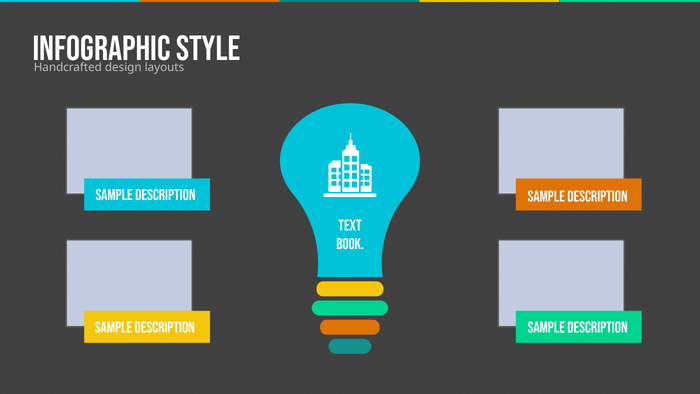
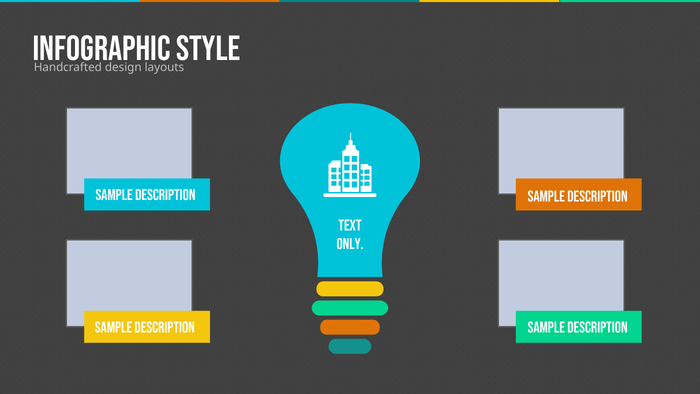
BOOK: BOOK -> ONLY
